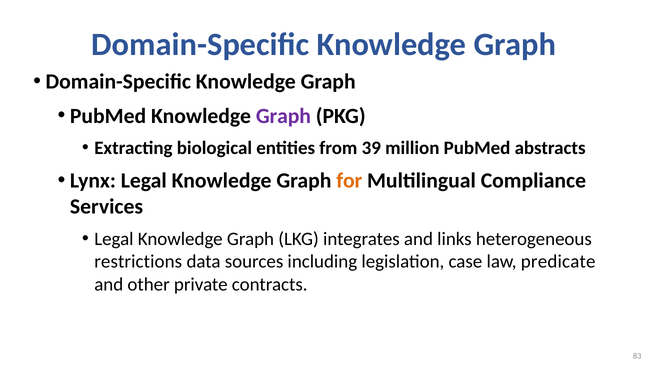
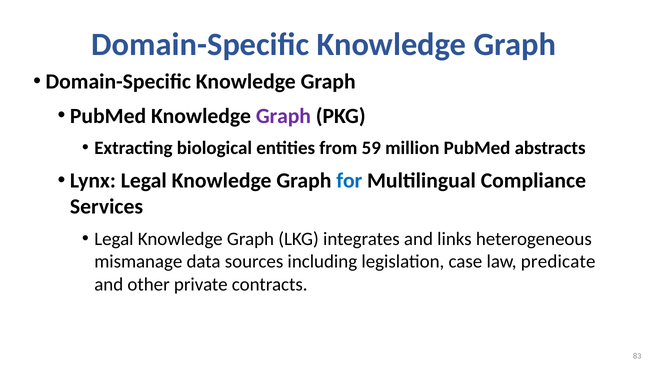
39: 39 -> 59
for colour: orange -> blue
restrictions: restrictions -> mismanage
